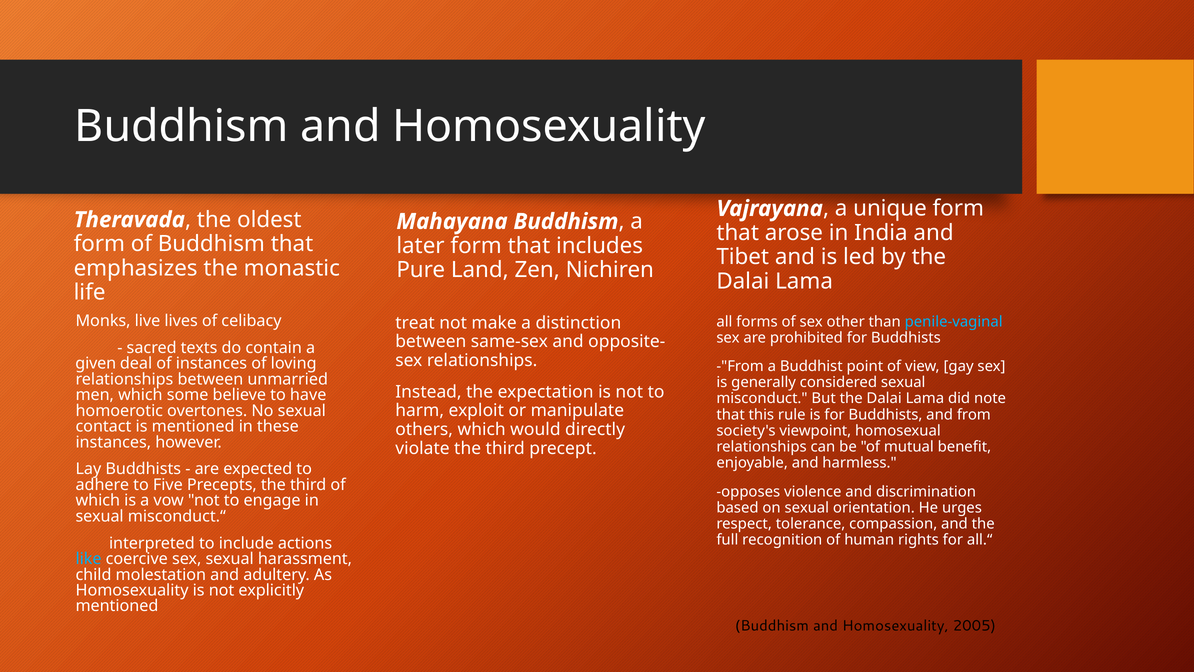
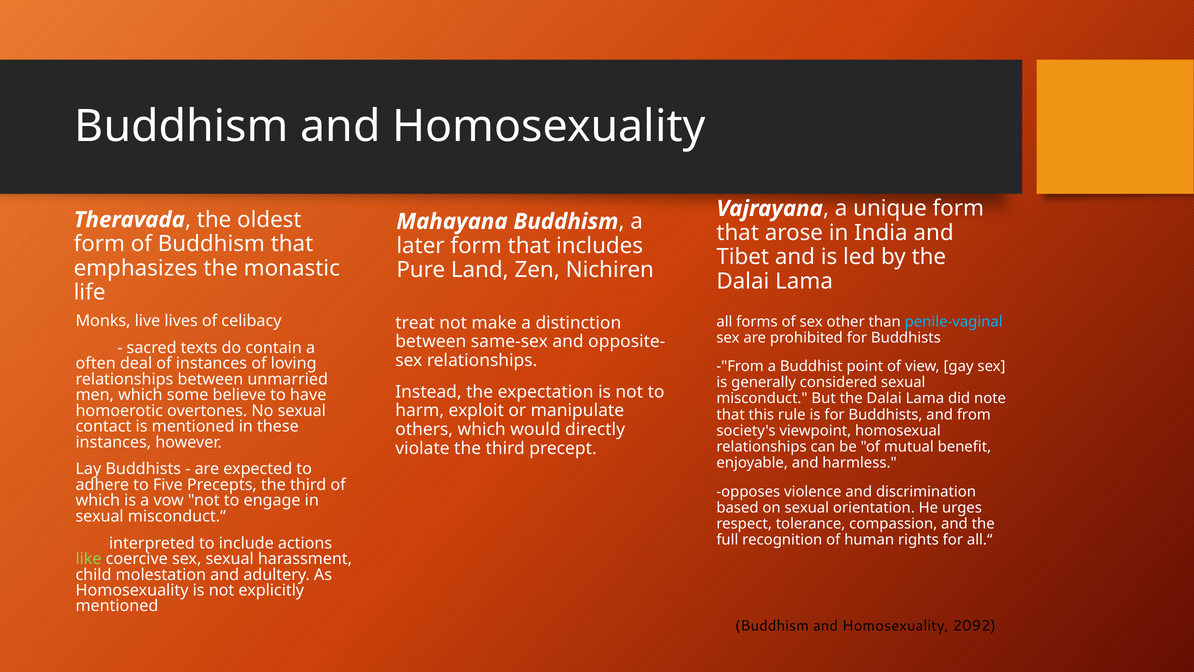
given: given -> often
like colour: light blue -> light green
2005: 2005 -> 2092
